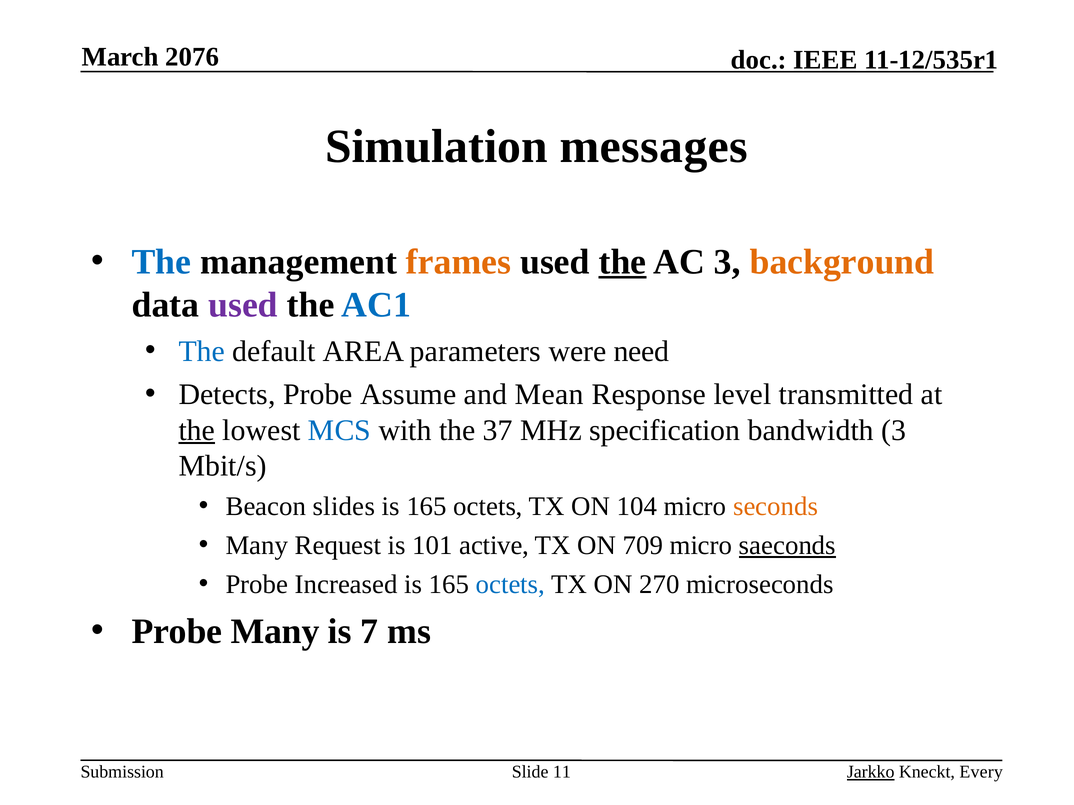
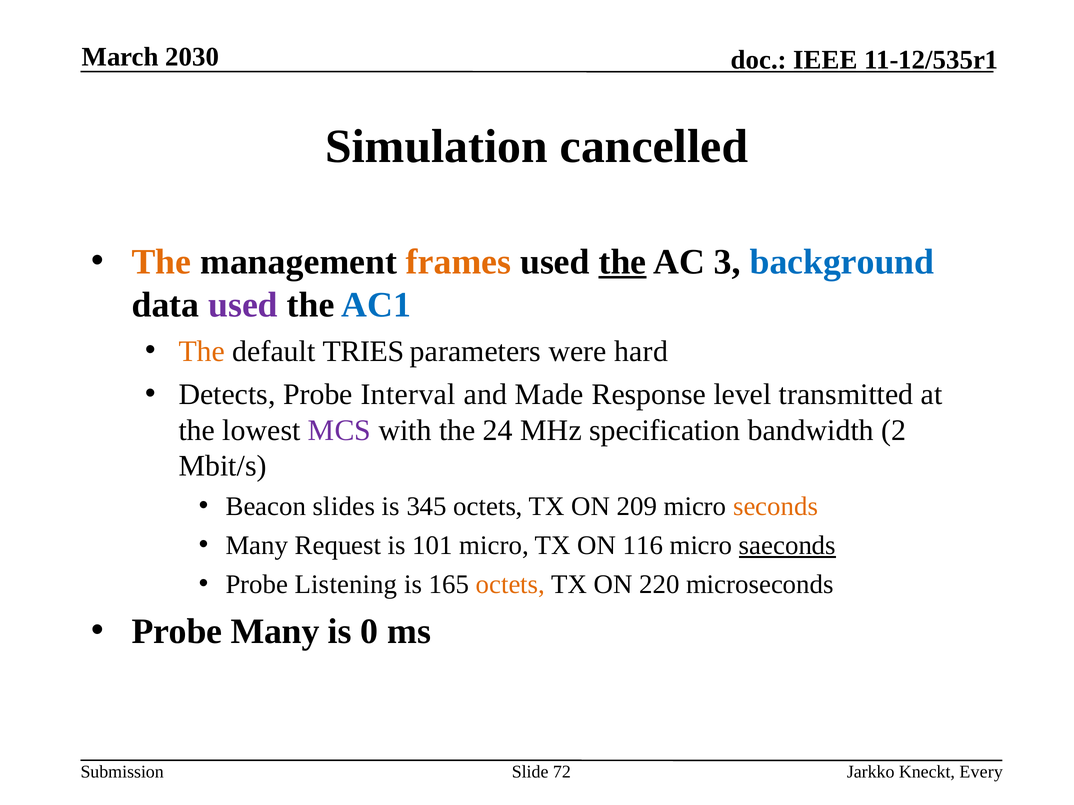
2076: 2076 -> 2030
messages: messages -> cancelled
The at (161, 262) colour: blue -> orange
background colour: orange -> blue
The at (202, 351) colour: blue -> orange
AREA: AREA -> TRIES
need: need -> hard
Assume: Assume -> Interval
Mean: Mean -> Made
the at (197, 431) underline: present -> none
MCS colour: blue -> purple
37: 37 -> 24
bandwidth 3: 3 -> 2
165 at (427, 507): 165 -> 345
104: 104 -> 209
101 active: active -> micro
709: 709 -> 116
Increased: Increased -> Listening
octets at (510, 585) colour: blue -> orange
270: 270 -> 220
7: 7 -> 0
11: 11 -> 72
Jarkko underline: present -> none
